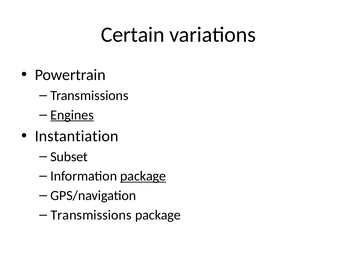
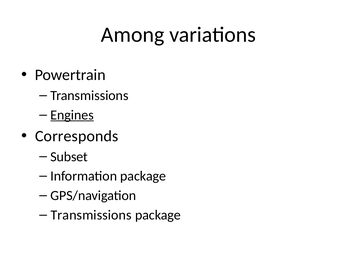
Certain: Certain -> Among
Instantiation: Instantiation -> Corresponds
package at (143, 176) underline: present -> none
